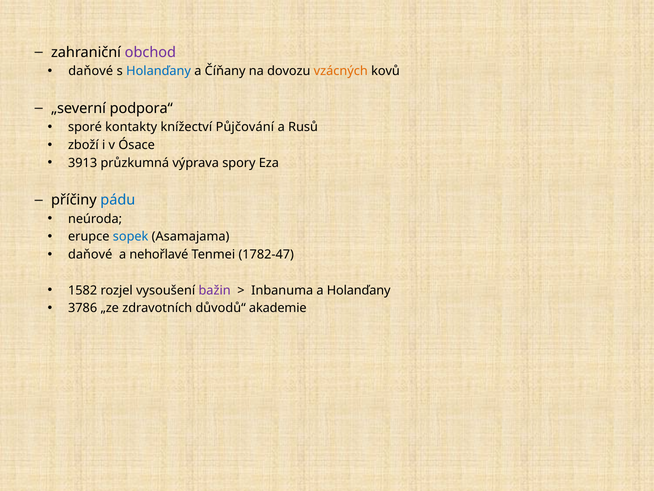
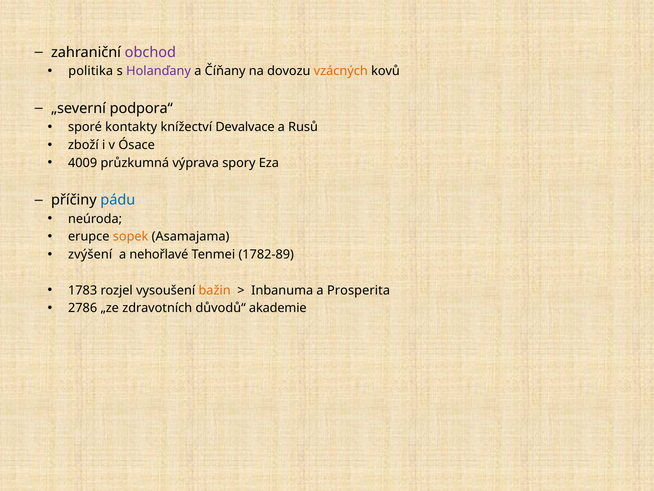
daňové at (91, 71): daňové -> politika
Holanďany at (159, 71) colour: blue -> purple
Půjčování: Půjčování -> Devalvace
3913: 3913 -> 4009
sopek colour: blue -> orange
daňové at (90, 254): daňové -> zvýšení
1782-47: 1782-47 -> 1782-89
1582: 1582 -> 1783
bažin colour: purple -> orange
a Holanďany: Holanďany -> Prosperita
3786: 3786 -> 2786
